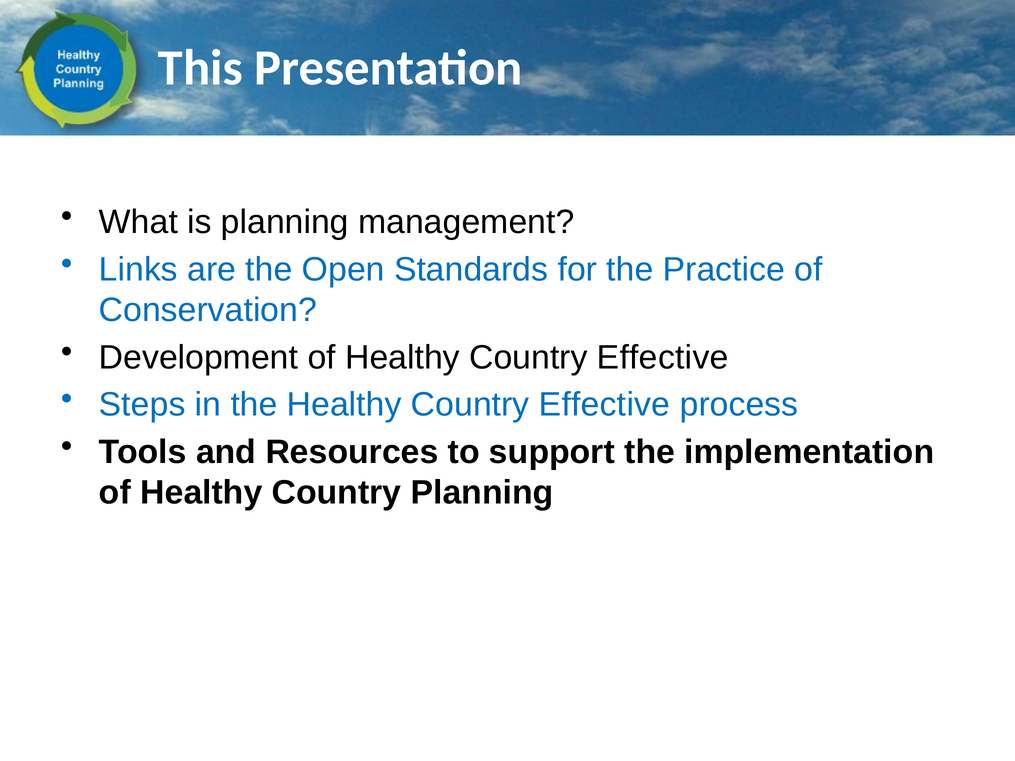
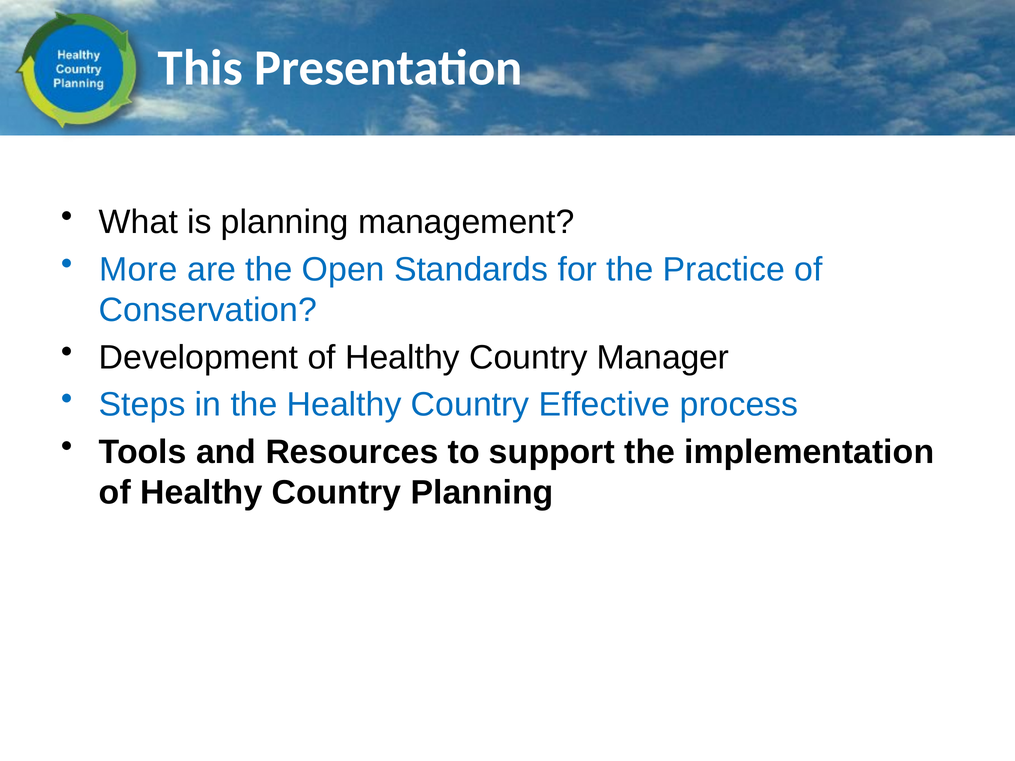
Links: Links -> More
of Healthy Country Effective: Effective -> Manager
